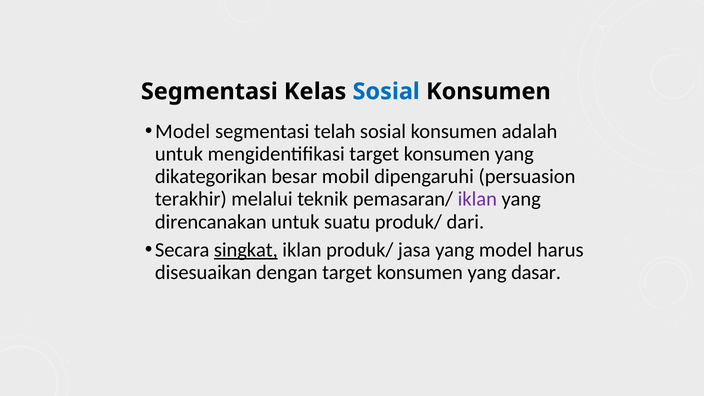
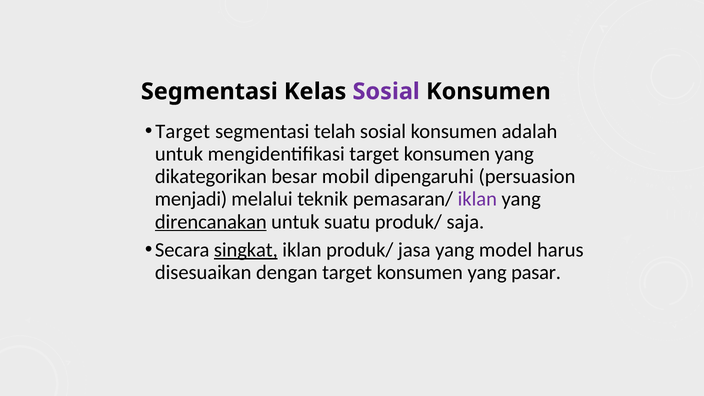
Sosial at (386, 91) colour: blue -> purple
Model at (183, 131): Model -> Target
terakhir: terakhir -> menjadi
direncanakan underline: none -> present
dari: dari -> saja
dasar: dasar -> pasar
